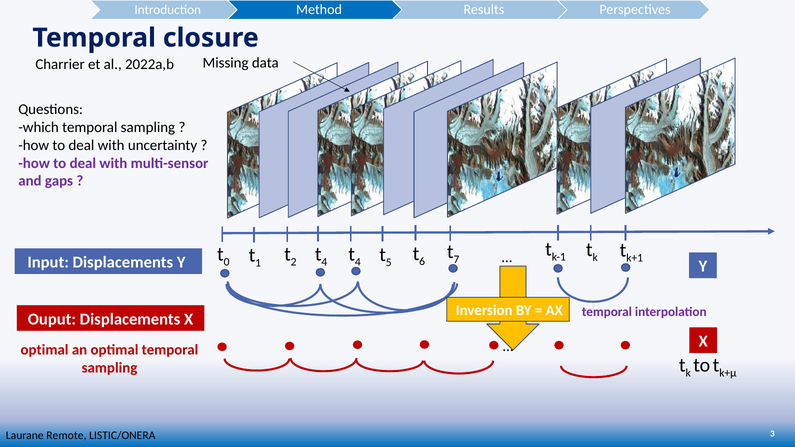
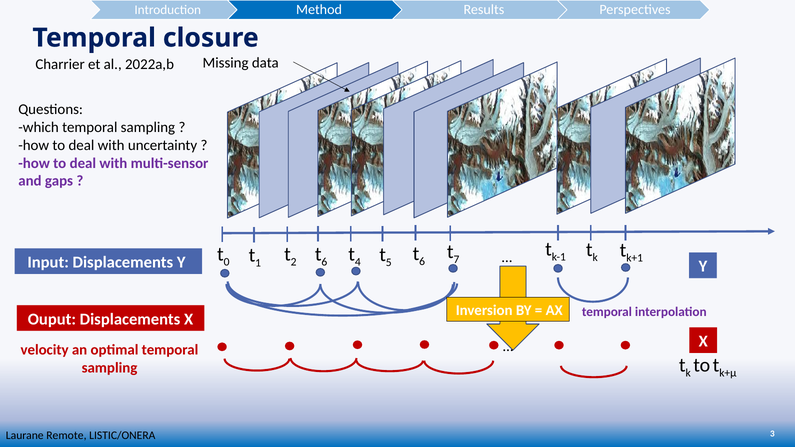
4 at (324, 262): 4 -> 6
optimal at (45, 350): optimal -> velocity
